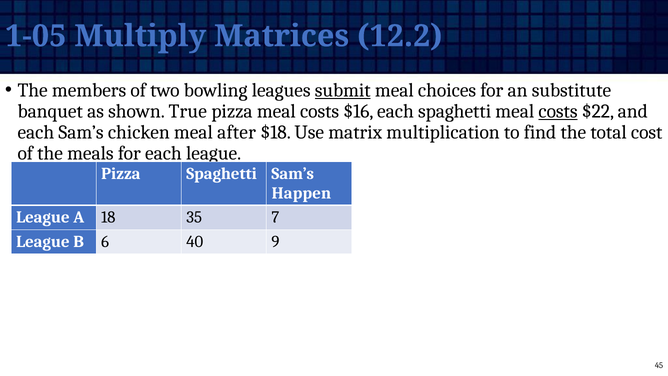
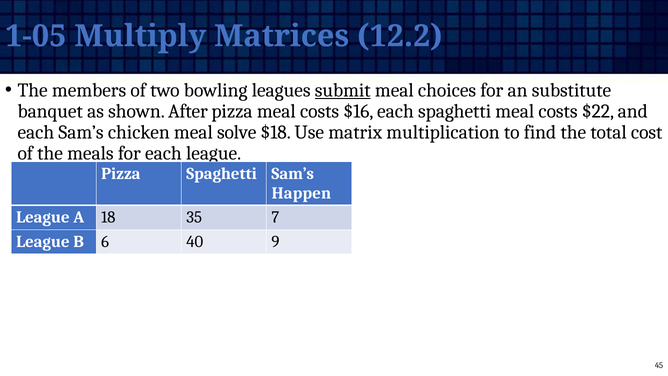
True: True -> After
costs at (558, 111) underline: present -> none
after: after -> solve
